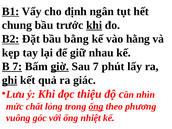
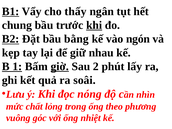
định: định -> thấy
hằng: hằng -> ngón
B 7: 7 -> 1
Sau 7: 7 -> 2
ghi underline: present -> none
giác: giác -> soâi
thiệu: thiệu -> nóng
ống at (96, 106) underline: present -> none
